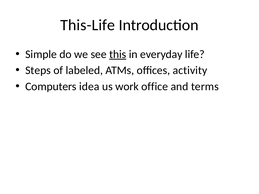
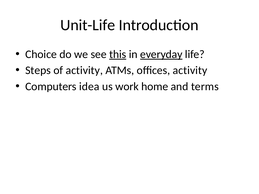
This-Life: This-Life -> Unit-Life
Simple: Simple -> Choice
everyday underline: none -> present
of labeled: labeled -> activity
office: office -> home
